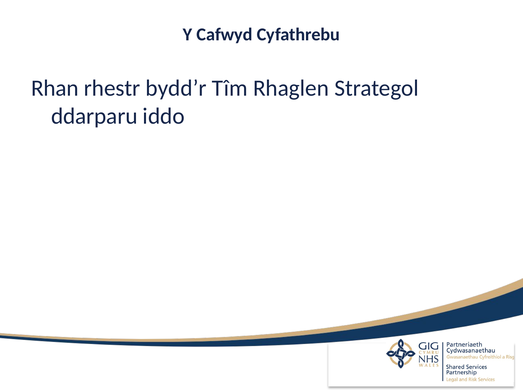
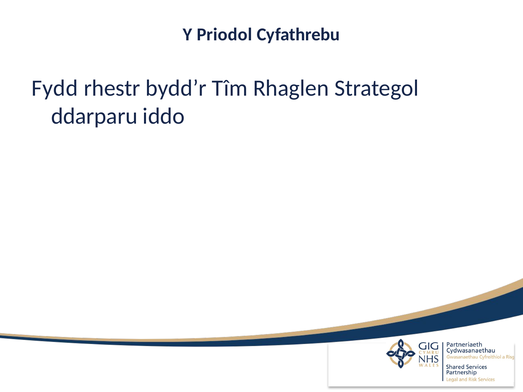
Cafwyd: Cafwyd -> Priodol
Rhan: Rhan -> Fydd
